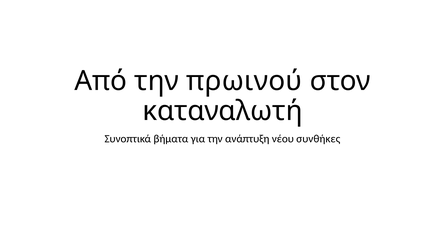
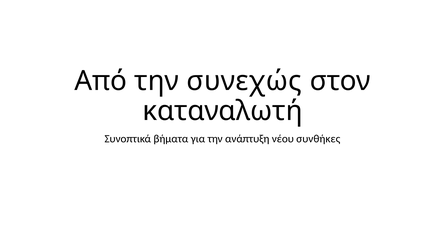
πρωινού: πρωινού -> συνεχώς
